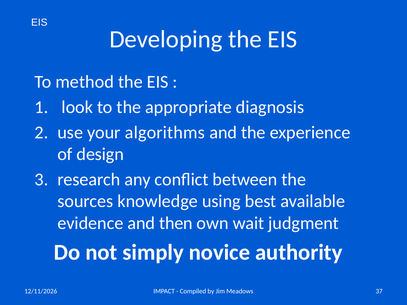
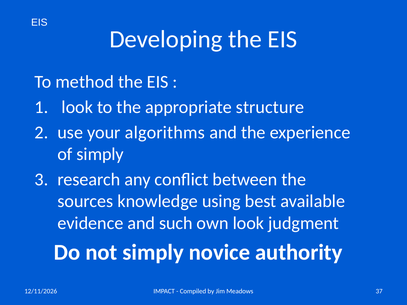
diagnosis: diagnosis -> structure
of design: design -> simply
then: then -> such
own wait: wait -> look
